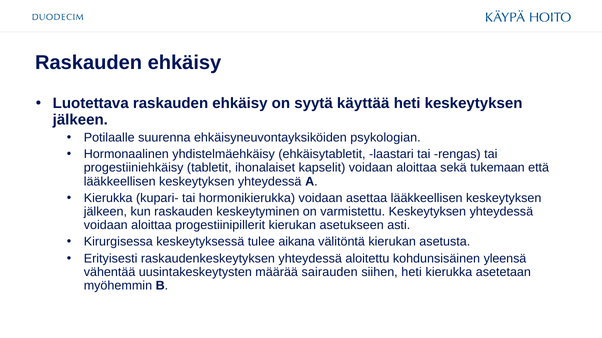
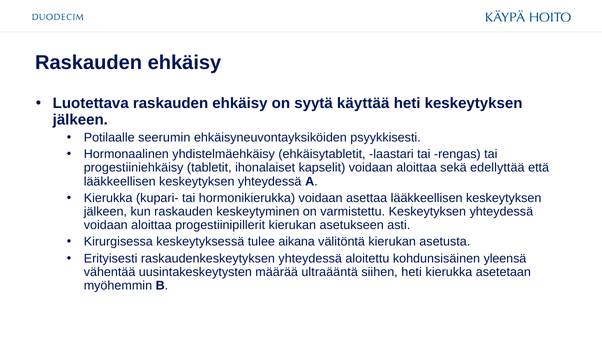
suurenna: suurenna -> seerumin
psykologian: psykologian -> psyykkisesti
tukemaan: tukemaan -> edellyttää
sairauden: sairauden -> ultraääntä
